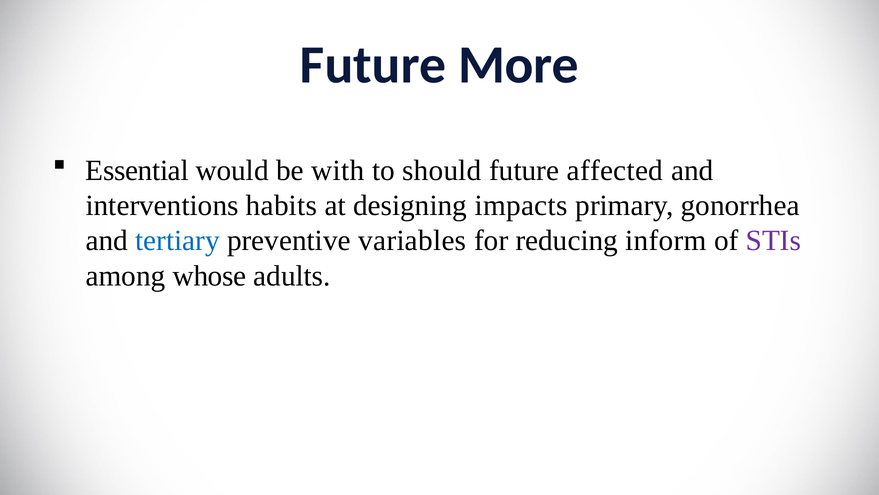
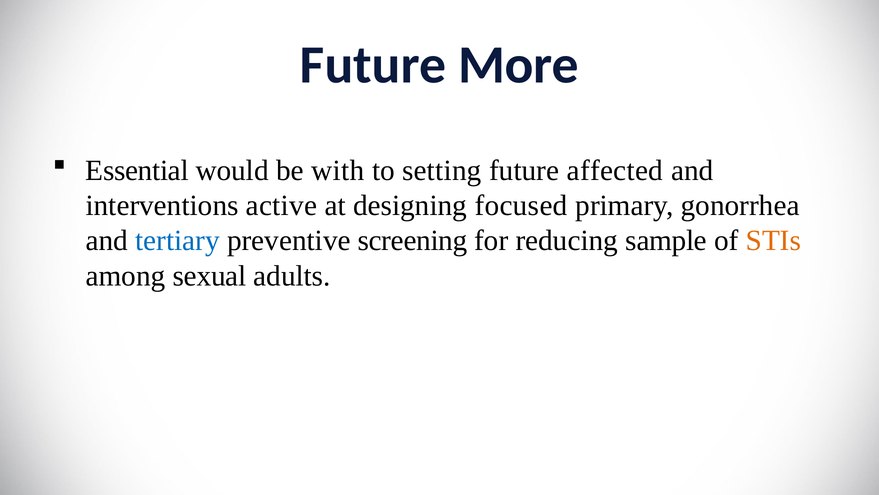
should: should -> setting
habits: habits -> active
impacts: impacts -> focused
variables: variables -> screening
inform: inform -> sample
STIs colour: purple -> orange
whose: whose -> sexual
